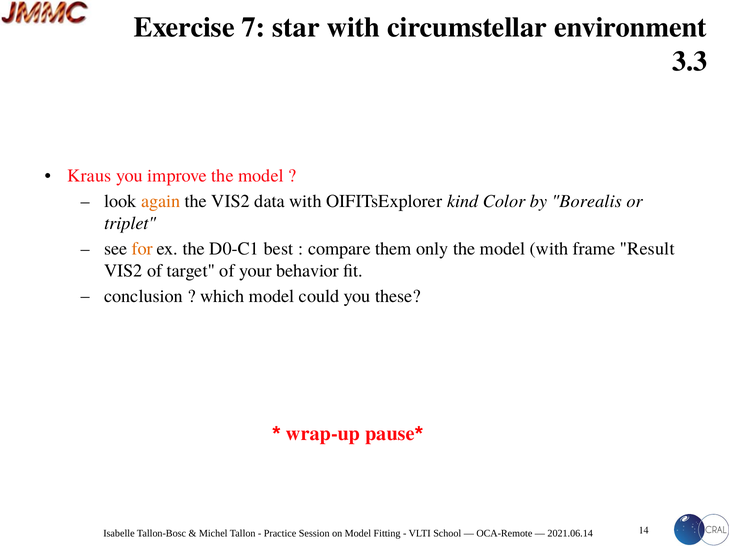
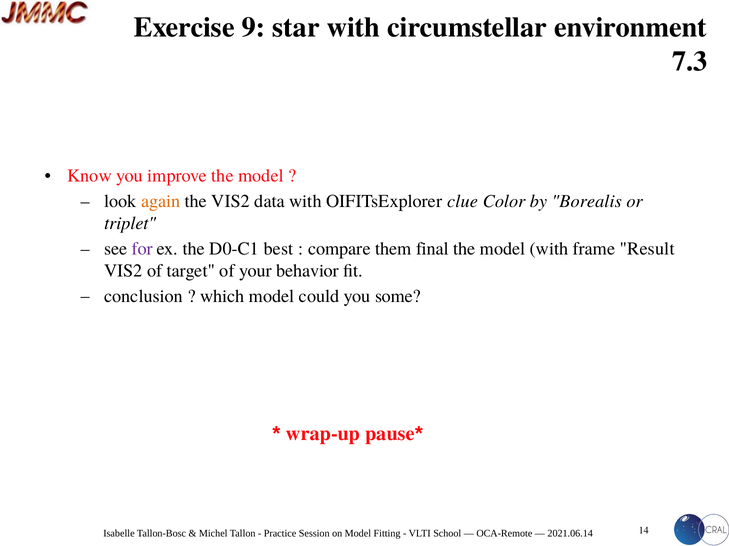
7: 7 -> 9
3.3: 3.3 -> 7.3
Kraus: Kraus -> Know
kind: kind -> clue
for colour: orange -> purple
only: only -> final
these: these -> some
